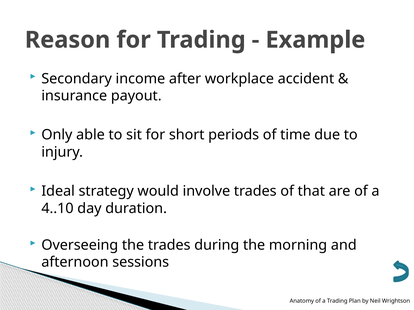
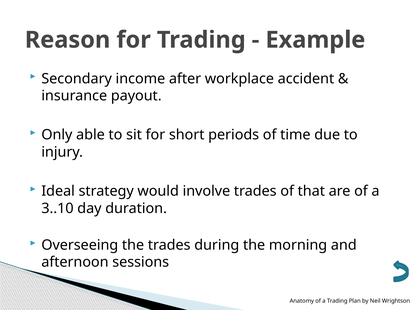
4..10: 4..10 -> 3..10
